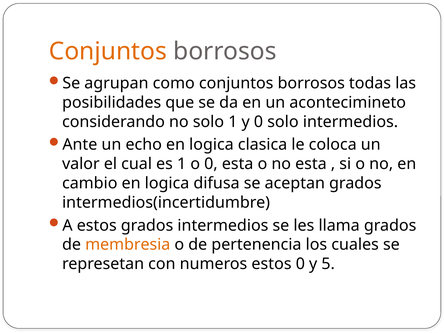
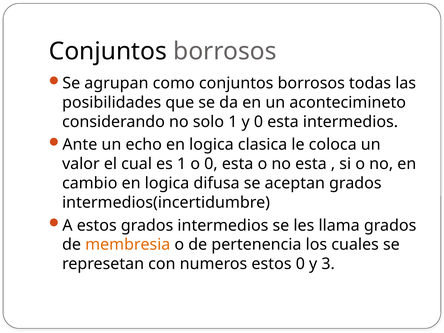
Conjuntos at (108, 51) colour: orange -> black
y 0 solo: solo -> esta
5: 5 -> 3
